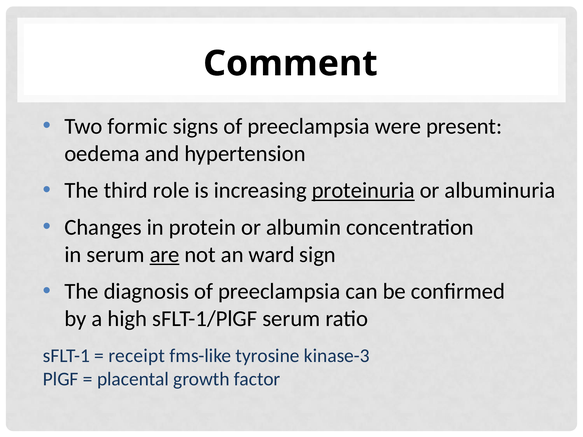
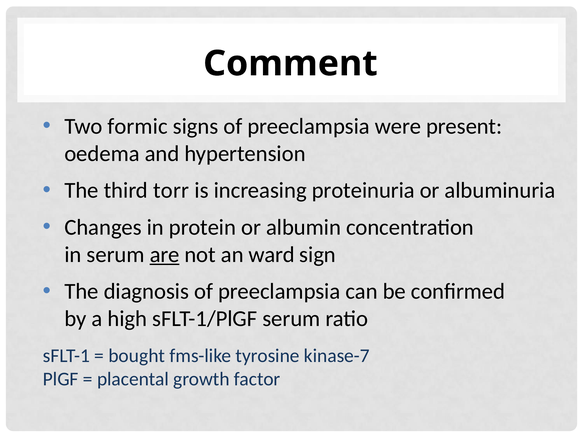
role: role -> torr
proteinuria underline: present -> none
receipt: receipt -> bought
kinase-3: kinase-3 -> kinase-7
